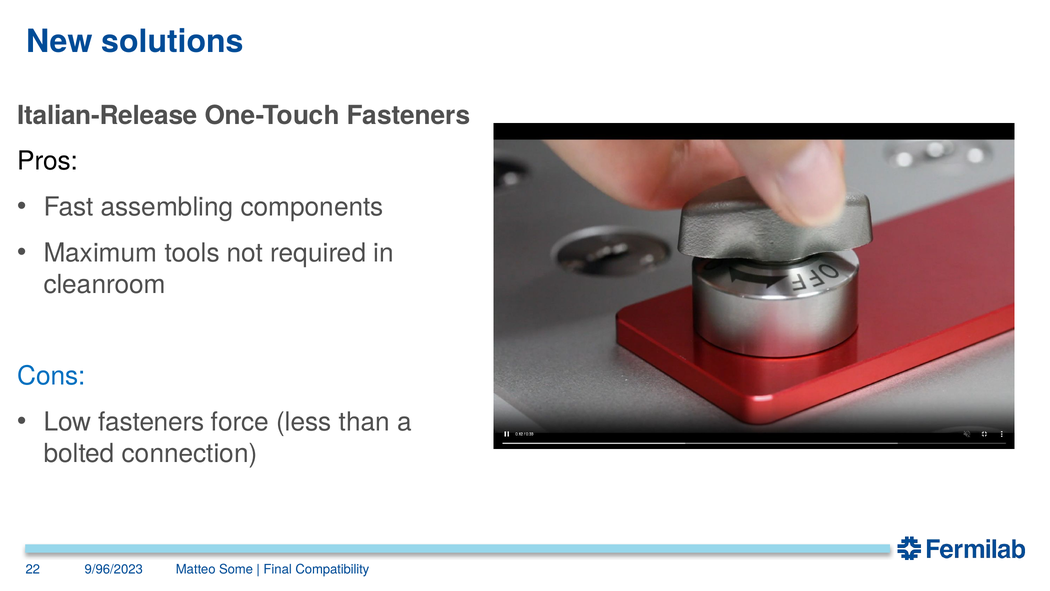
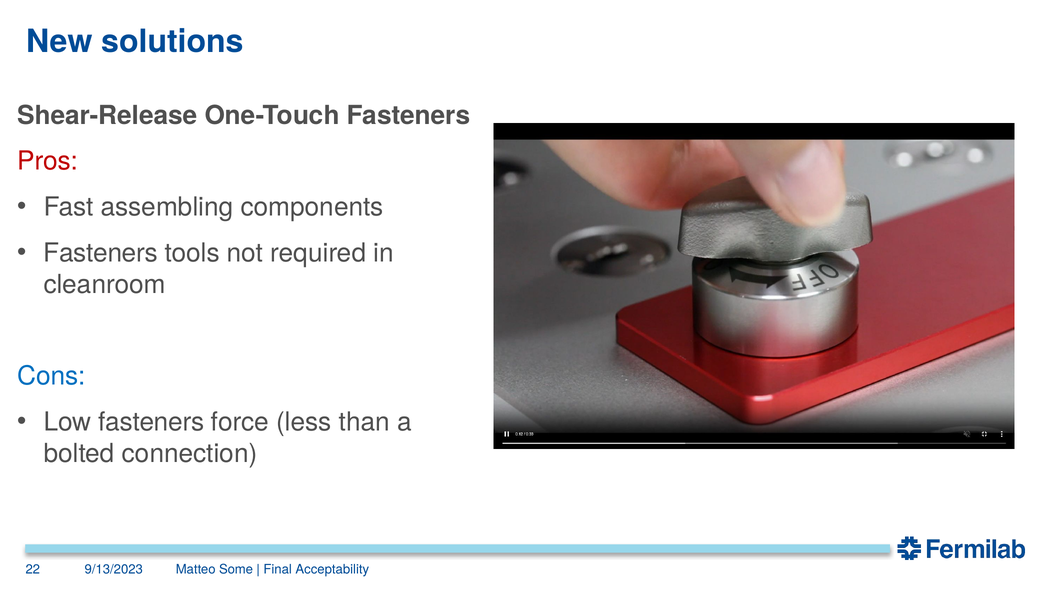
Italian-Release: Italian-Release -> Shear-Release
Pros colour: black -> red
Maximum at (100, 253): Maximum -> Fasteners
9/96/2023: 9/96/2023 -> 9/13/2023
Compatibility: Compatibility -> Acceptability
